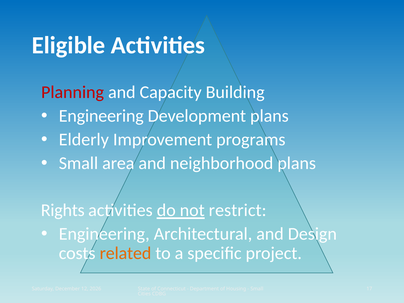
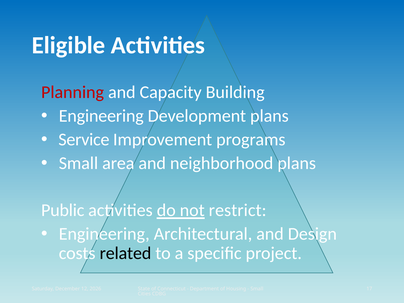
Elderly: Elderly -> Service
Rights: Rights -> Public
related colour: orange -> black
